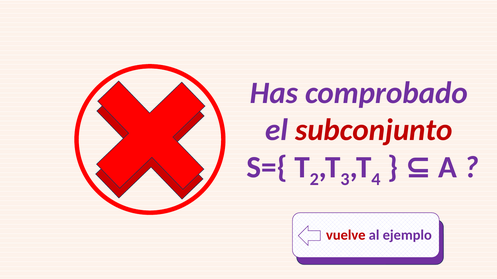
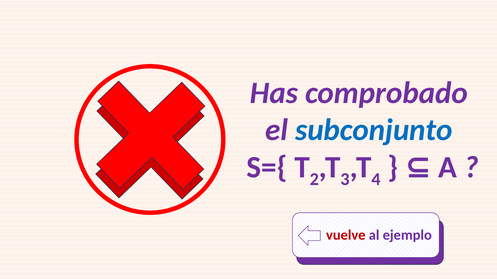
subconjunto colour: red -> blue
